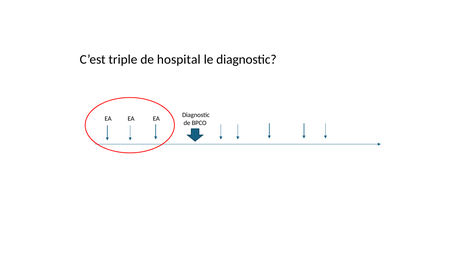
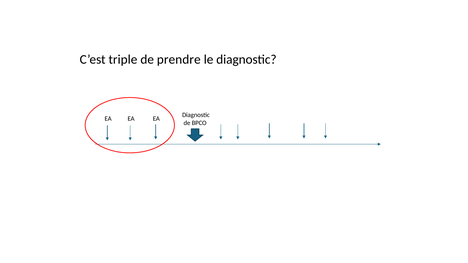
hospital: hospital -> prendre
